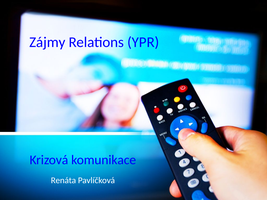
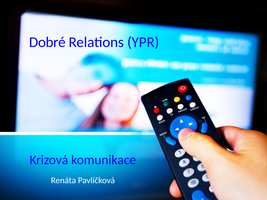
Zájmy: Zájmy -> Dobré
